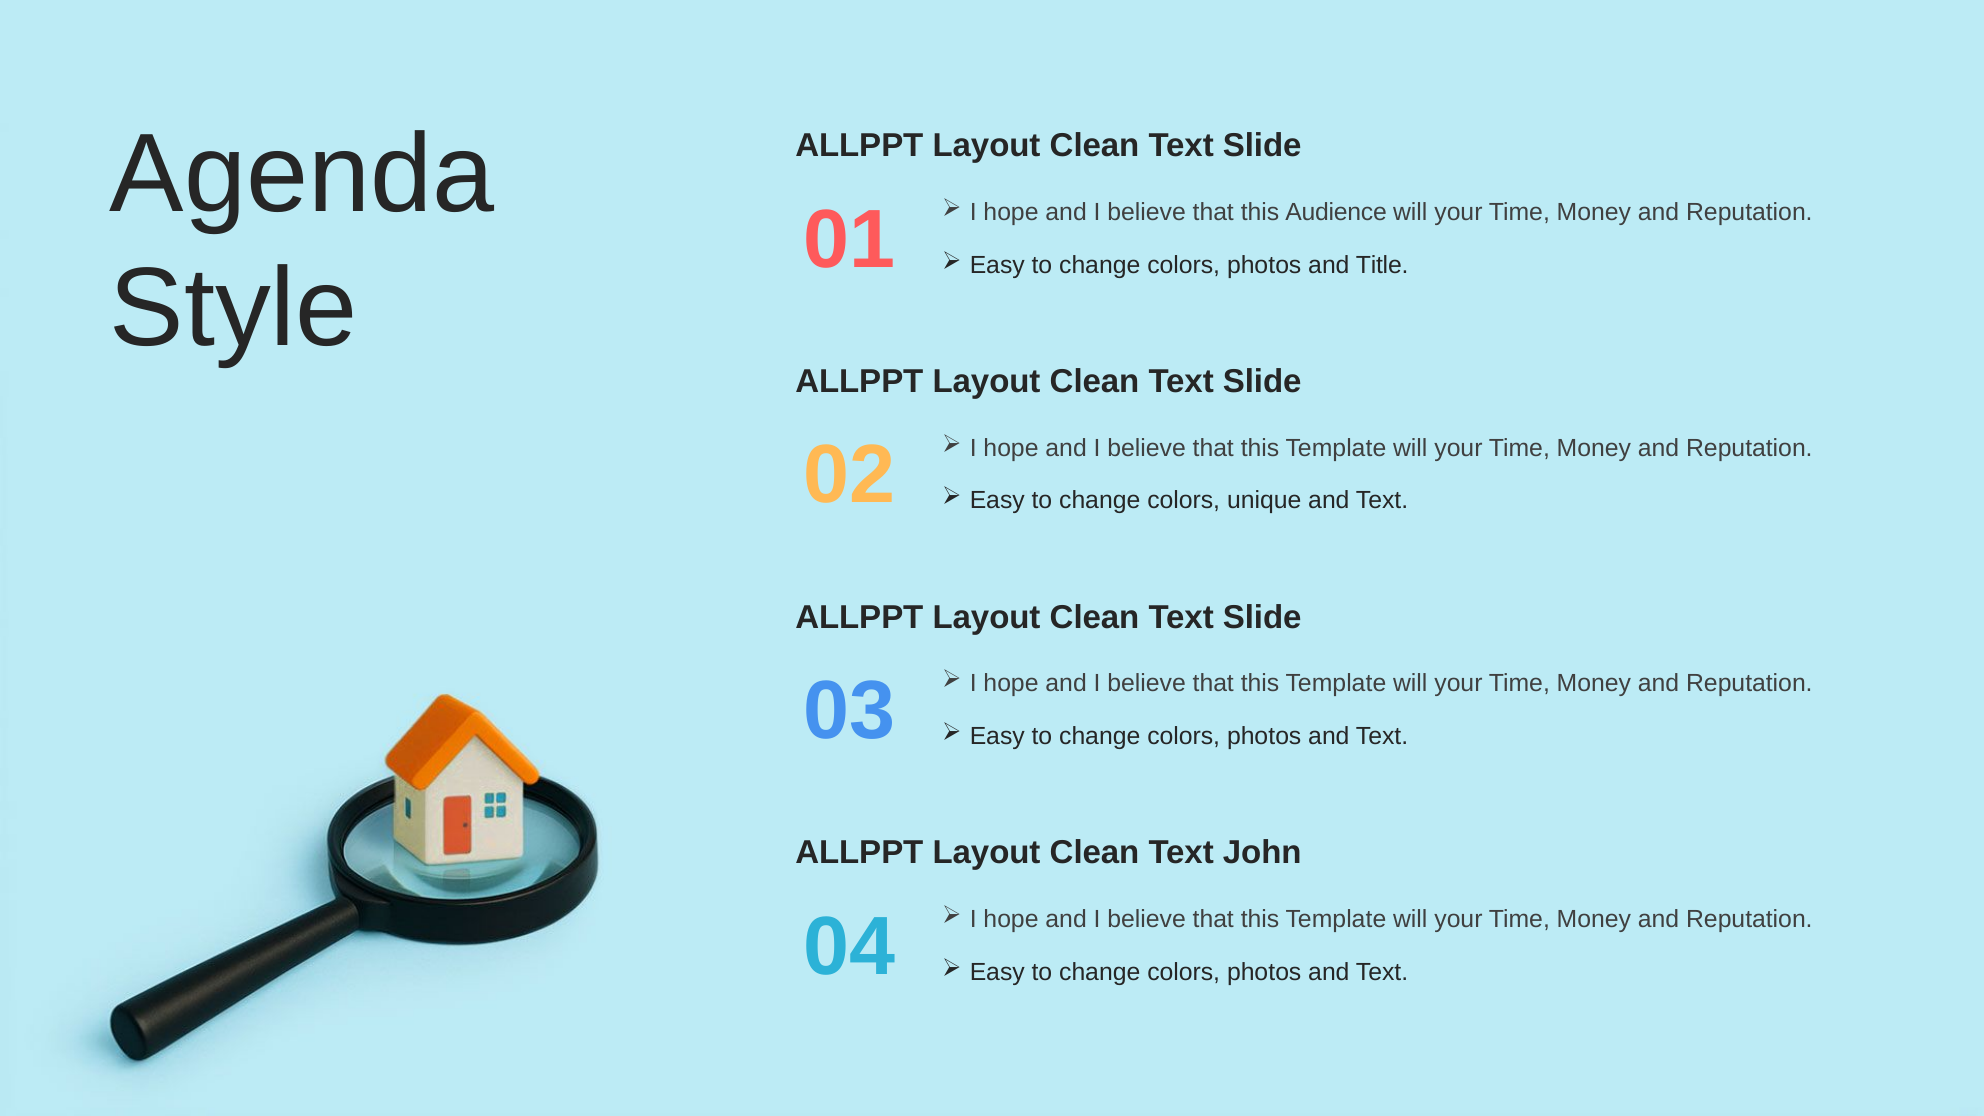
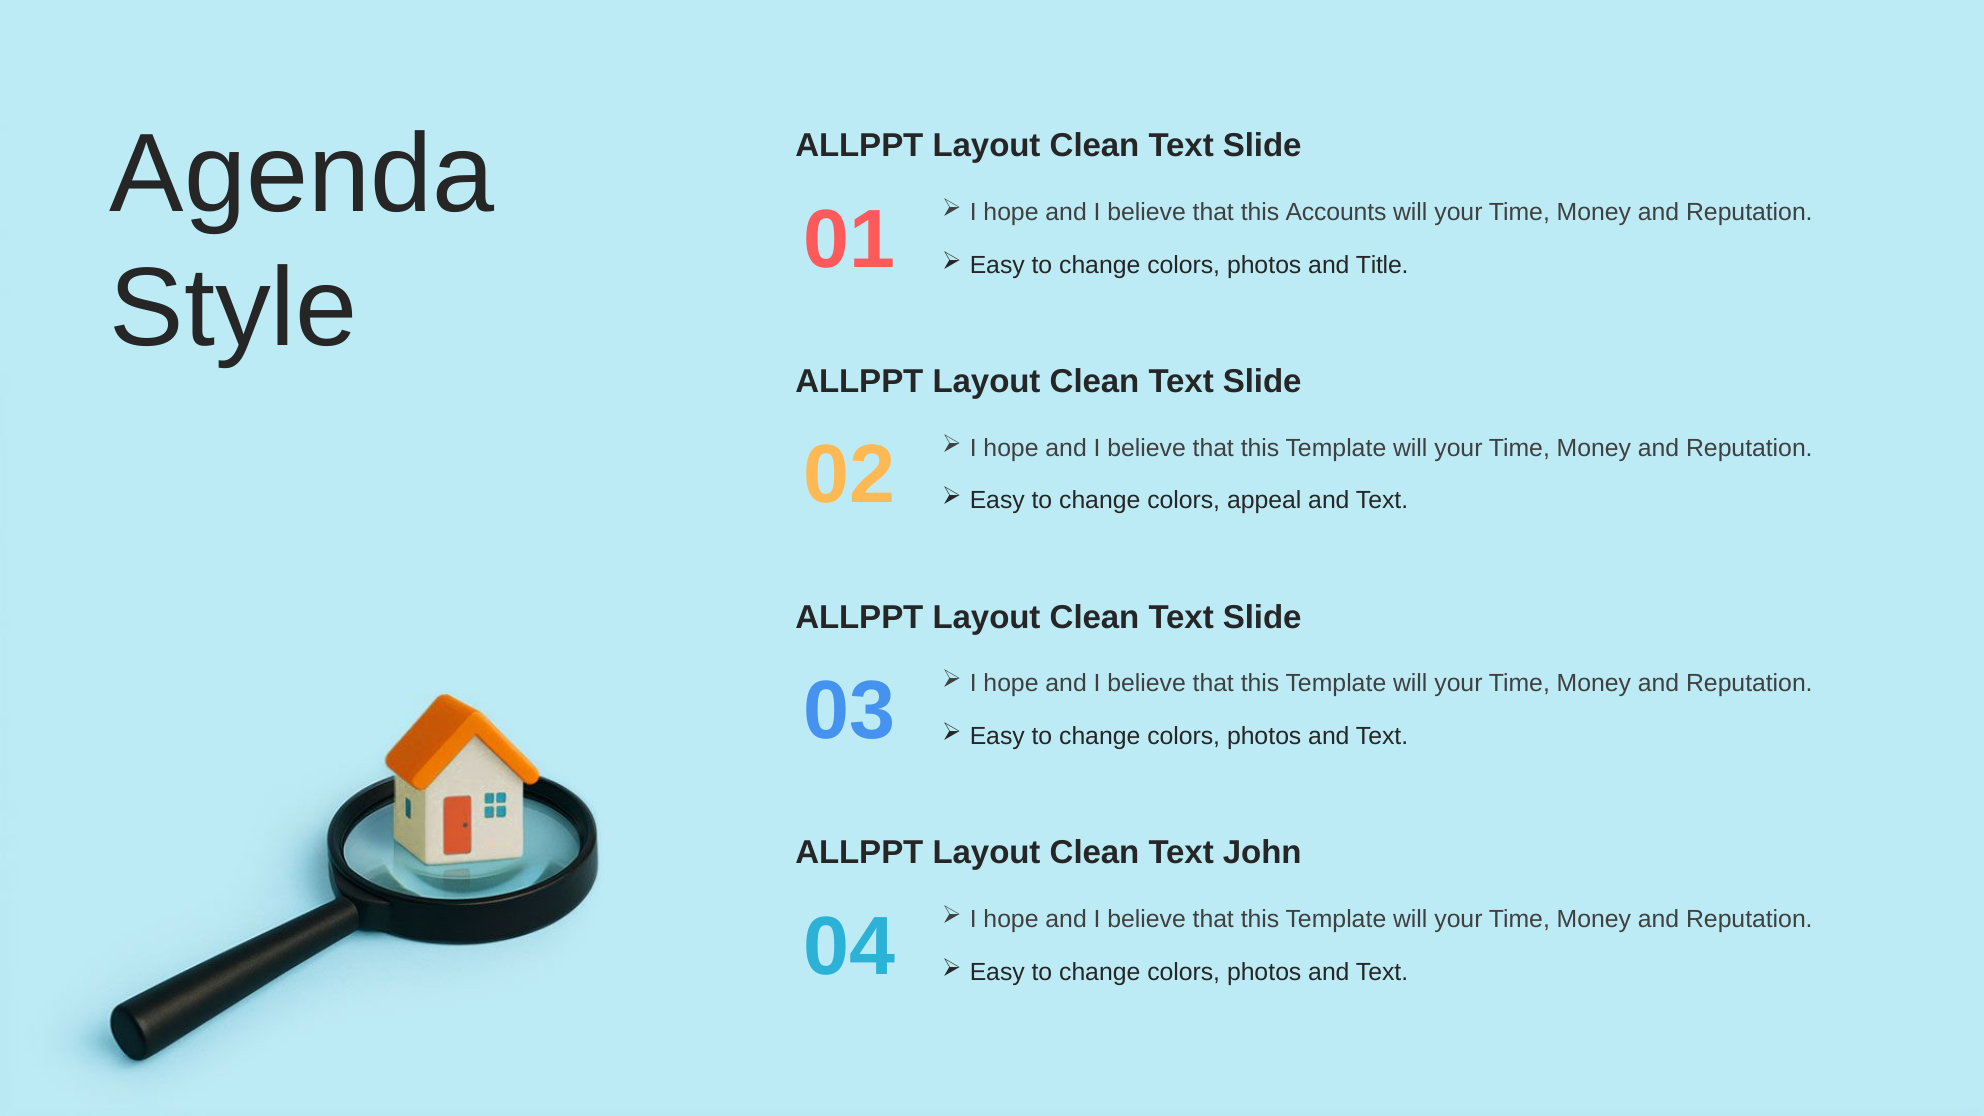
Audience: Audience -> Accounts
unique: unique -> appeal
